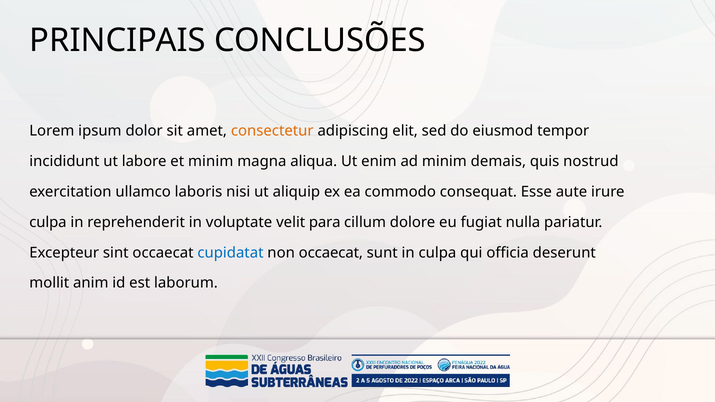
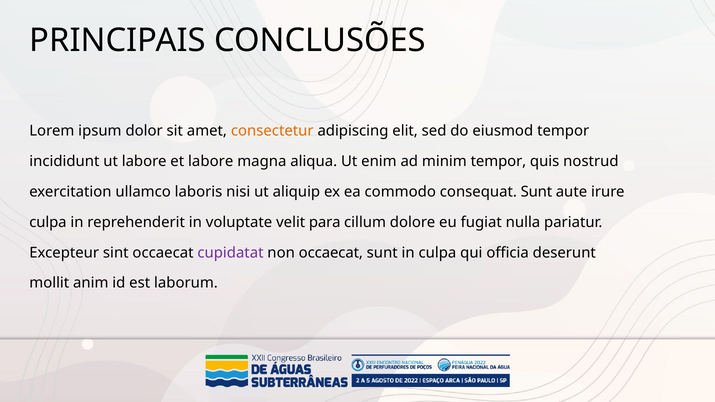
et minim: minim -> labore
minim demais: demais -> tempor
consequat Esse: Esse -> Sunt
cupidatat colour: blue -> purple
